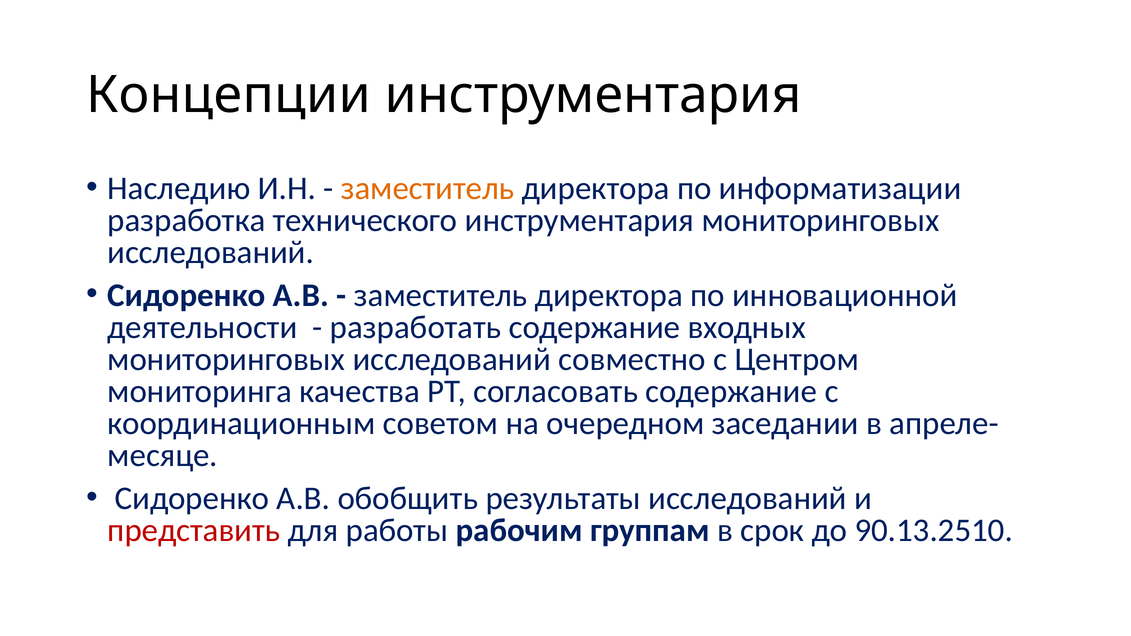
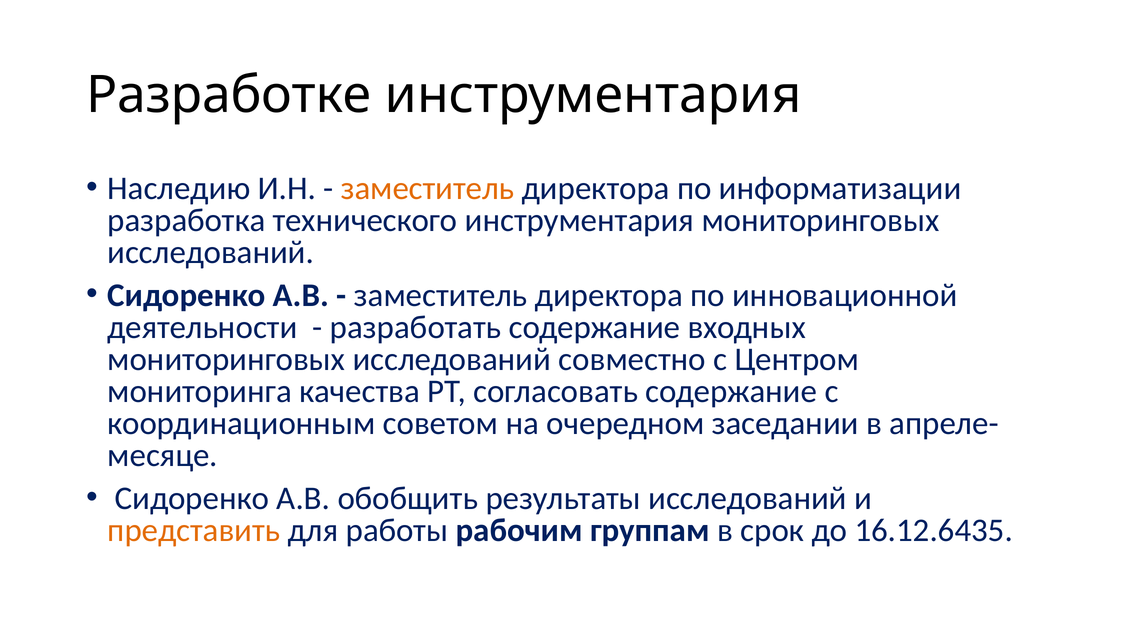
Концепции: Концепции -> Разработке
представить colour: red -> orange
90.13.2510: 90.13.2510 -> 16.12.6435
